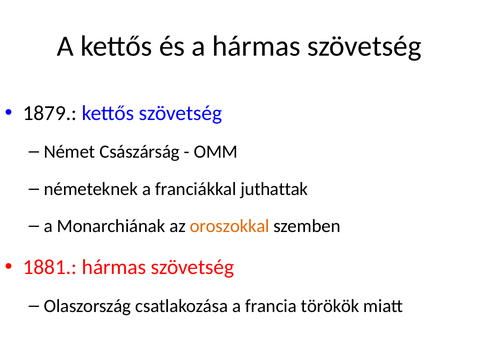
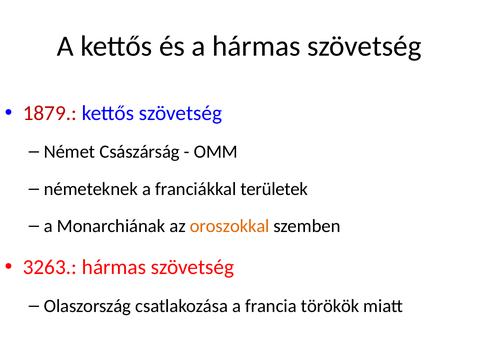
1879 colour: black -> red
juthattak: juthattak -> területek
1881: 1881 -> 3263
